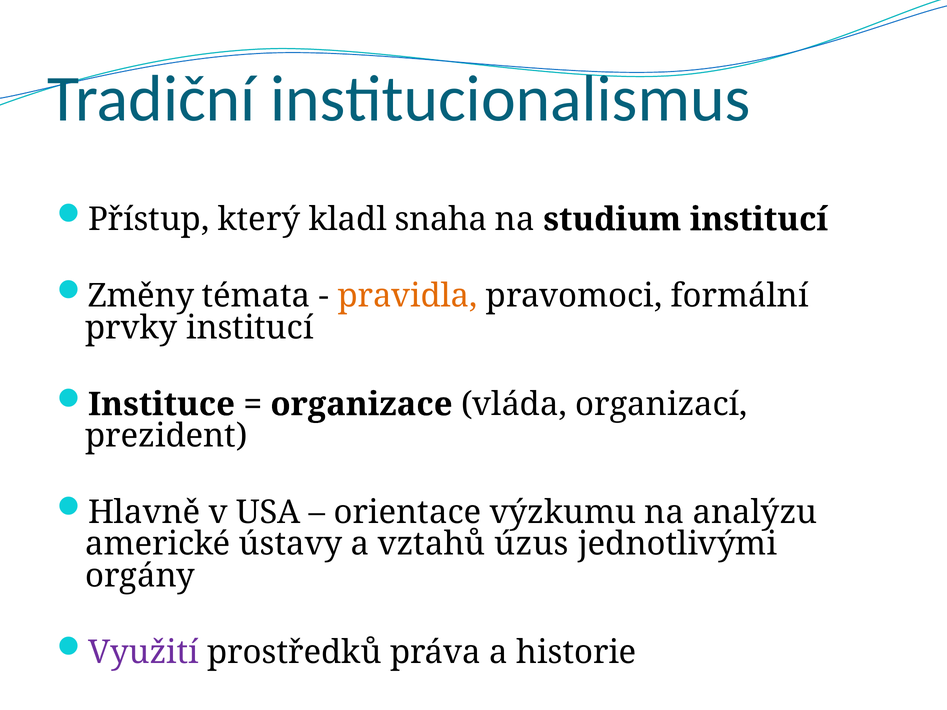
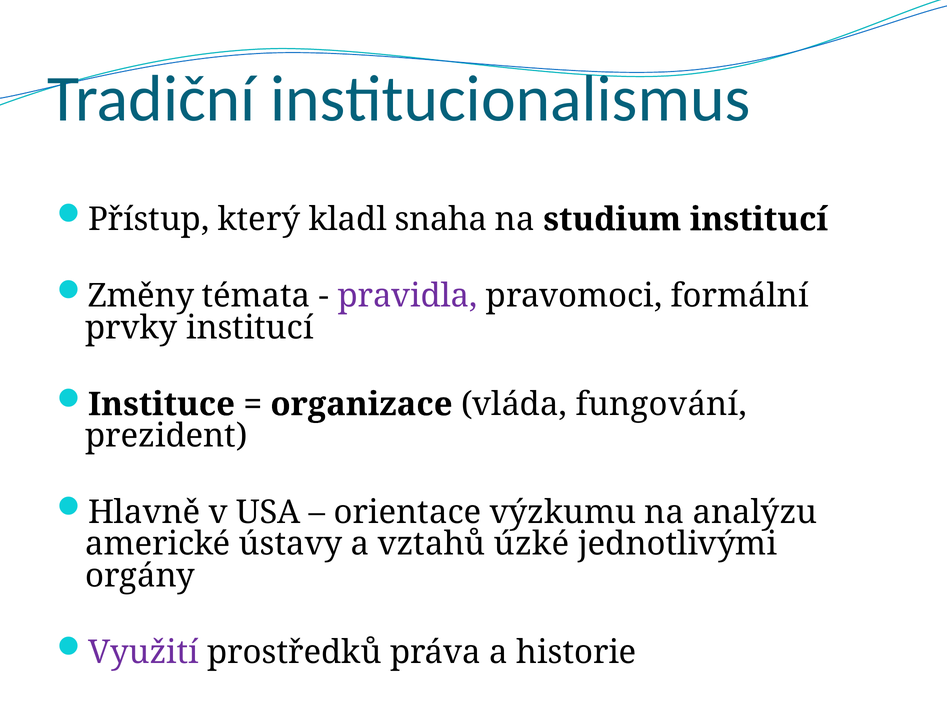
pravidla colour: orange -> purple
organizací: organizací -> fungování
úzus: úzus -> úzké
